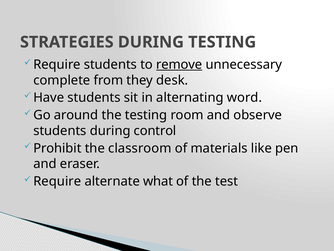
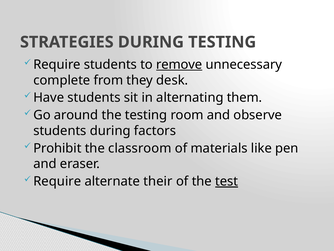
word: word -> them
control: control -> factors
what: what -> their
test underline: none -> present
